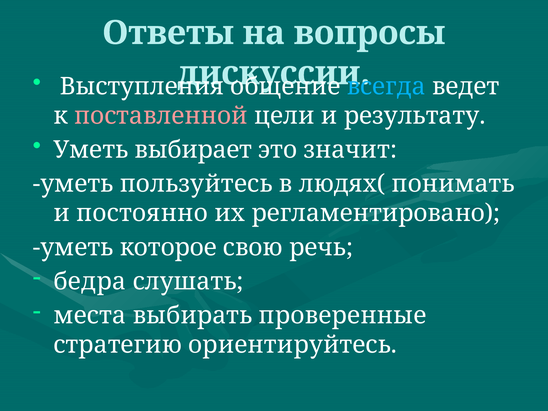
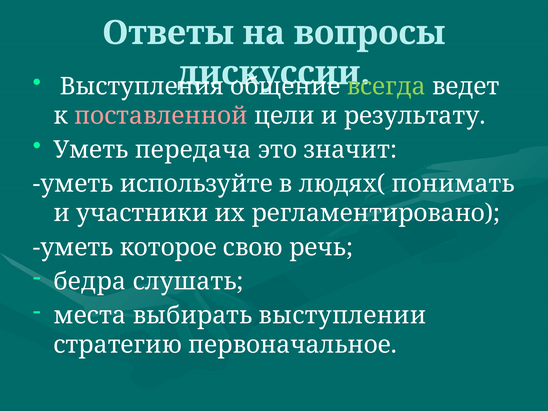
всегда colour: light blue -> light green
выбирает: выбирает -> передача
пользуйтесь: пользуйтесь -> используйте
постоянно: постоянно -> участники
проверенные: проверенные -> выступлении
ориентируйтесь: ориентируйтесь -> первоначальное
